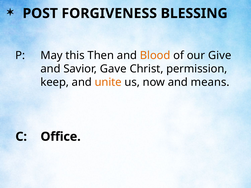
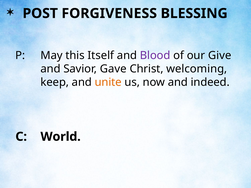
Then: Then -> Itself
Blood colour: orange -> purple
permission: permission -> welcoming
means: means -> indeed
Office: Office -> World
